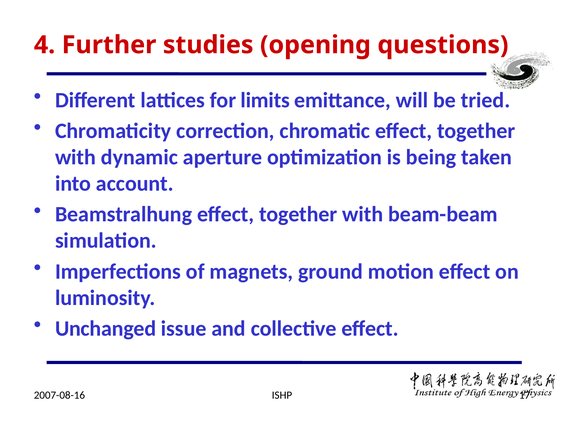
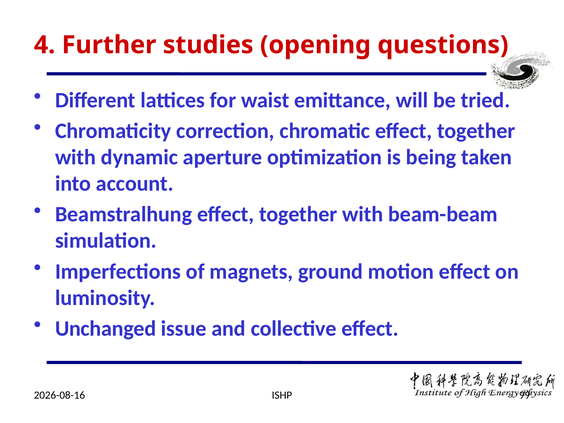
limits: limits -> waist
2007-08-16: 2007-08-16 -> 2026-08-16
17: 17 -> 99
